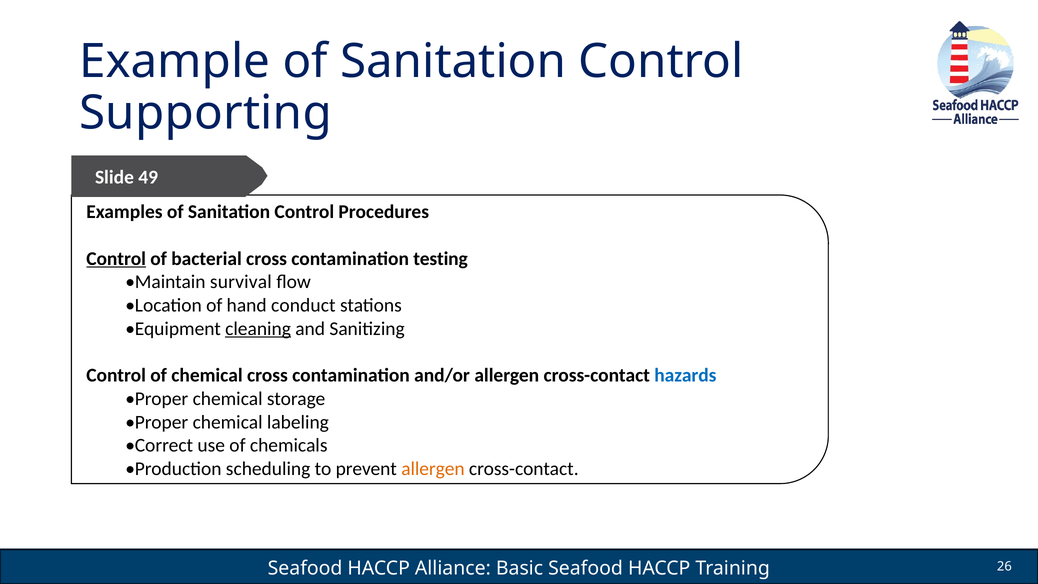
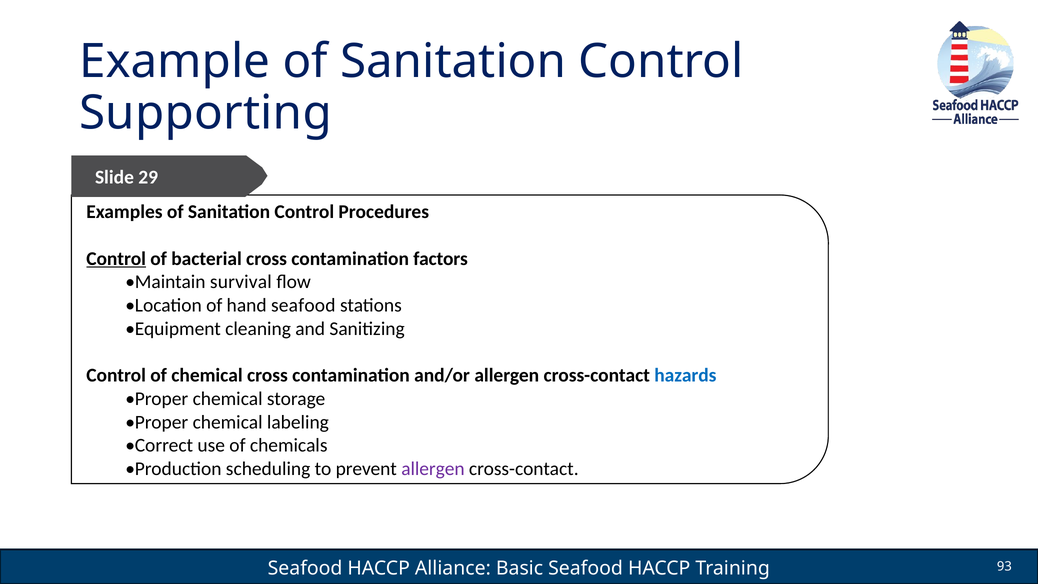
49: 49 -> 29
testing: testing -> factors
hand conduct: conduct -> seafood
cleaning underline: present -> none
allergen at (433, 469) colour: orange -> purple
26: 26 -> 93
